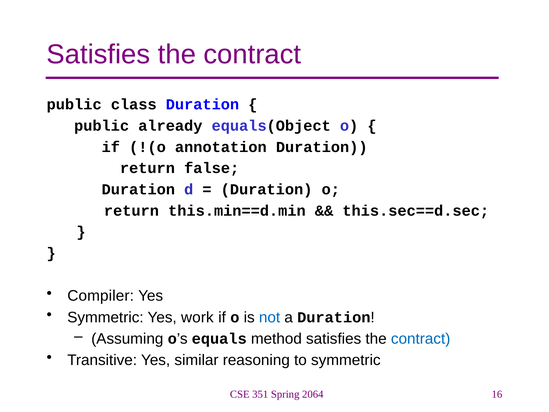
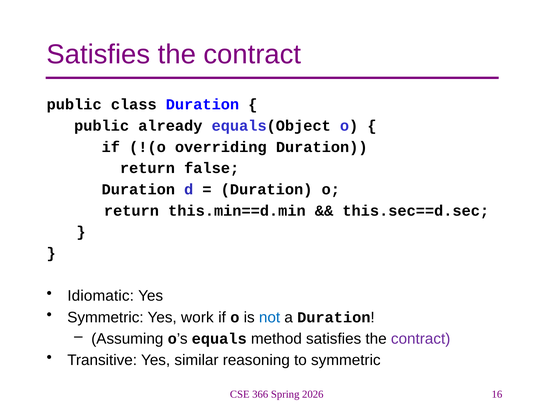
annotation: annotation -> overriding
Compiler: Compiler -> Idiomatic
contract at (421, 338) colour: blue -> purple
351: 351 -> 366
2064: 2064 -> 2026
